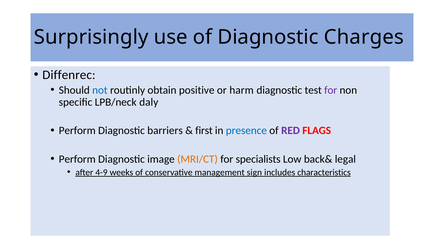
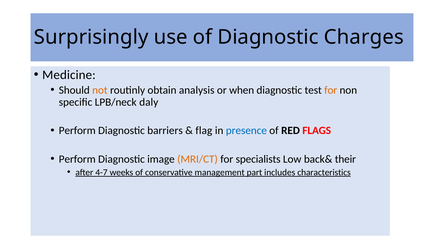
Diffenrec: Diffenrec -> Medicine
not colour: blue -> orange
positive: positive -> analysis
harm: harm -> when
for at (331, 90) colour: purple -> orange
first: first -> flag
RED colour: purple -> black
legal: legal -> their
4-9: 4-9 -> 4-7
sign: sign -> part
